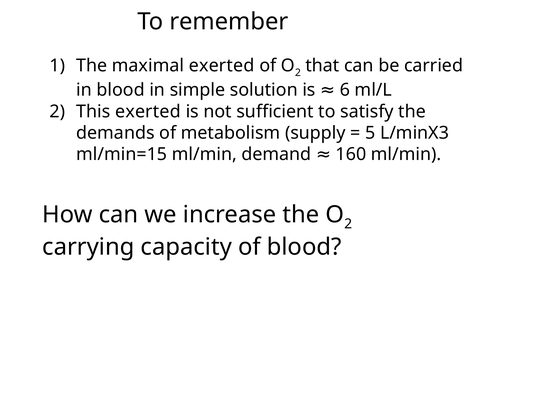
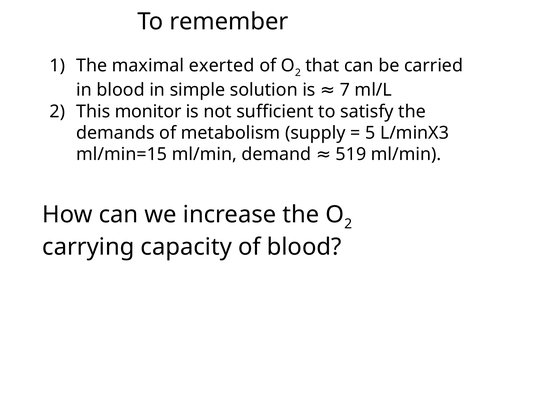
6: 6 -> 7
This exerted: exerted -> monitor
160: 160 -> 519
